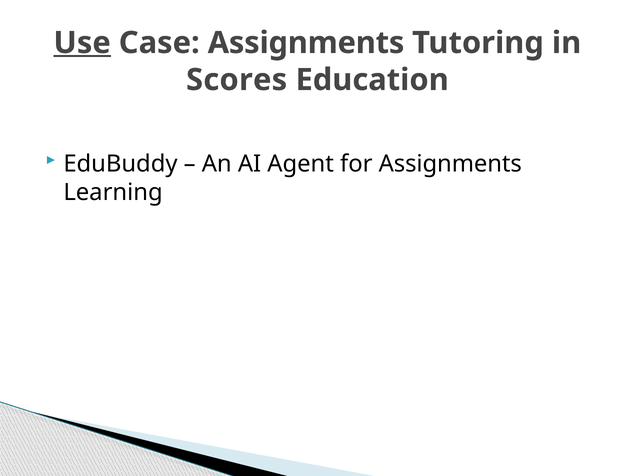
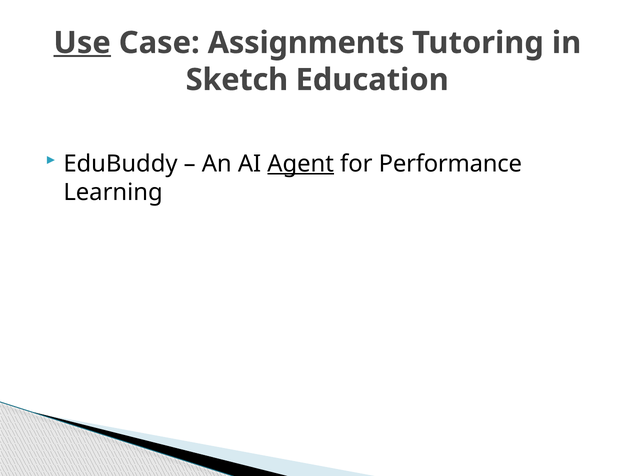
Scores: Scores -> Sketch
Agent underline: none -> present
for Assignments: Assignments -> Performance
